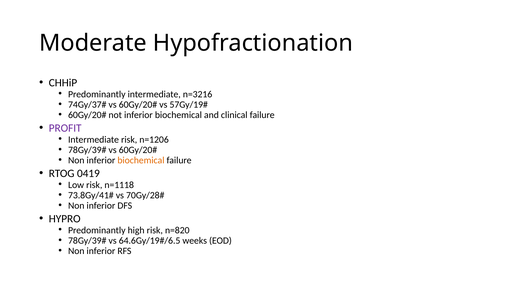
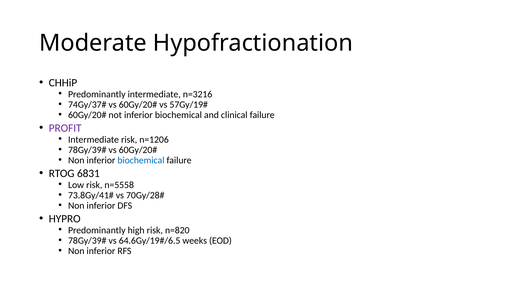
biochemical at (141, 160) colour: orange -> blue
0419: 0419 -> 6831
n=1118: n=1118 -> n=5558
